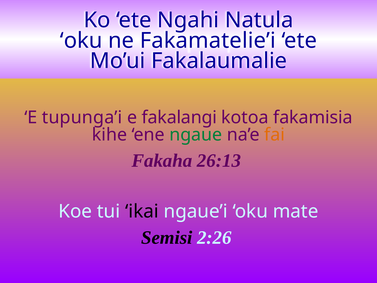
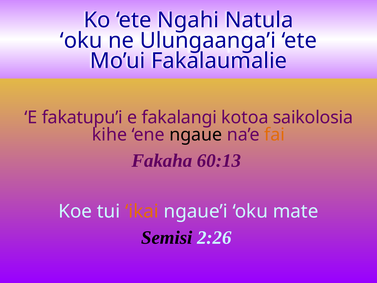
Fakamatelie’i: Fakamatelie’i -> Ulungaanga’i
tupunga’i: tupunga’i -> fakatupu’i
fakamisia: fakamisia -> saikolosia
ngaue colour: green -> black
26:13: 26:13 -> 60:13
ikai colour: black -> orange
